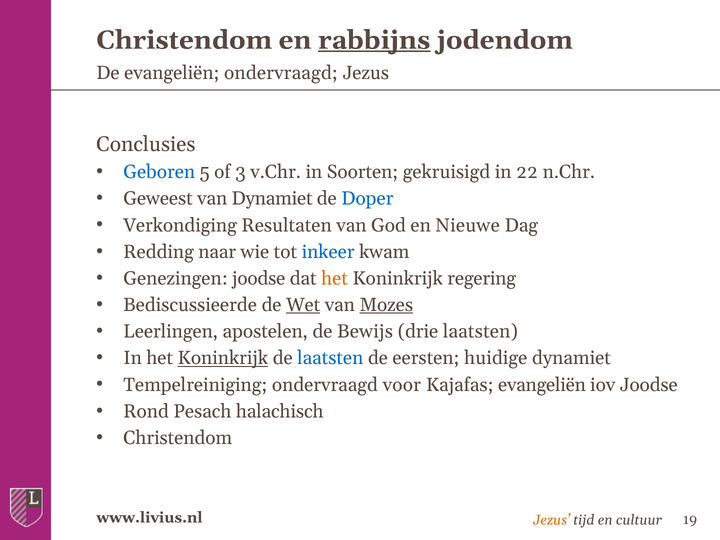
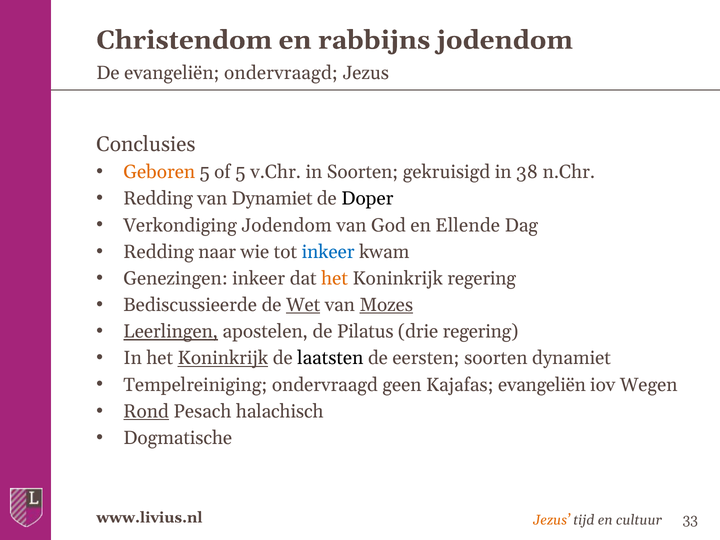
rabbijns underline: present -> none
Geboren colour: blue -> orange
of 3: 3 -> 5
22: 22 -> 38
Geweest at (158, 199): Geweest -> Redding
Doper colour: blue -> black
Verkondiging Resultaten: Resultaten -> Jodendom
Nieuwe: Nieuwe -> Ellende
Genezingen joodse: joodse -> inkeer
Leerlingen underline: none -> present
Bewijs: Bewijs -> Pilatus
drie laatsten: laatsten -> regering
laatsten at (330, 358) colour: blue -> black
eersten huidige: huidige -> soorten
voor: voor -> geen
iov Joodse: Joodse -> Wegen
Rond underline: none -> present
Christendom at (178, 438): Christendom -> Dogmatische
19: 19 -> 33
